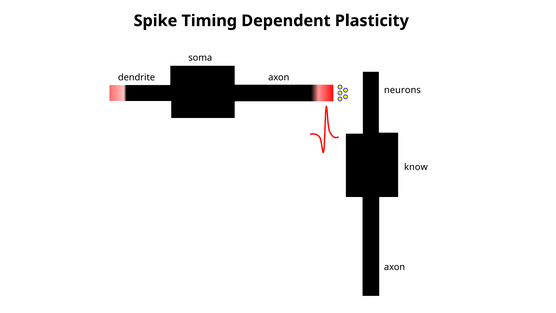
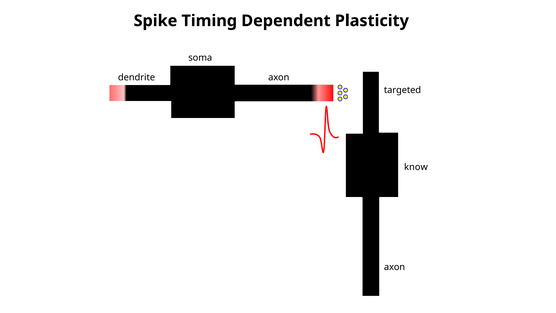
neurons: neurons -> targeted
